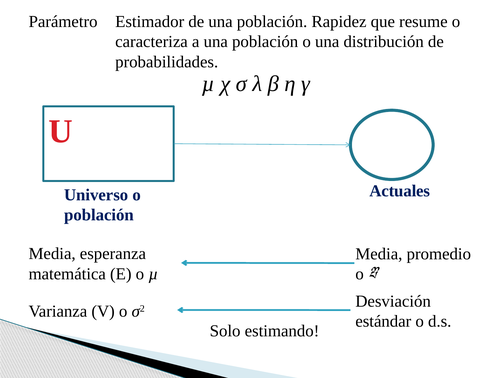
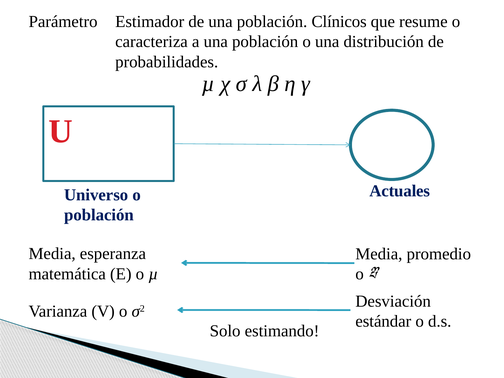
Rapidez: Rapidez -> Clínicos
